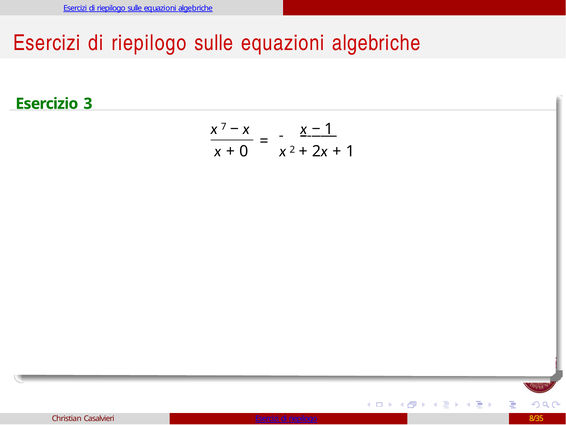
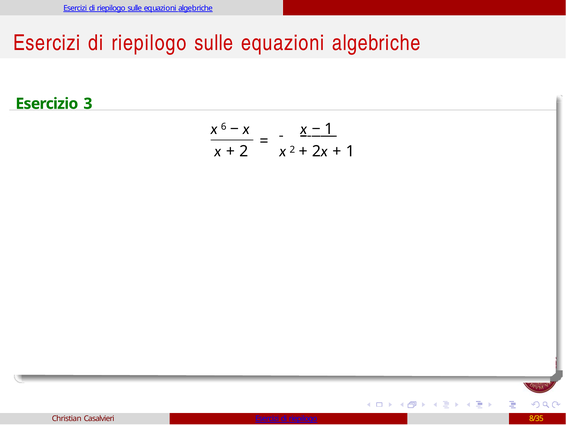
7: 7 -> 6
0 at (244, 151): 0 -> 2
